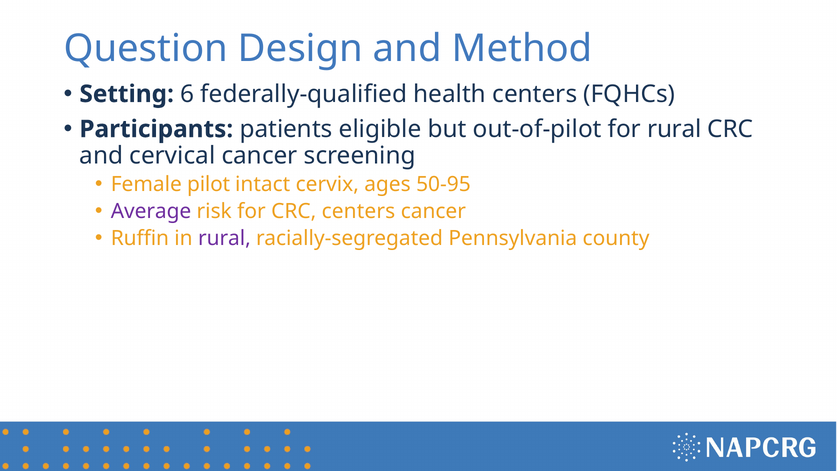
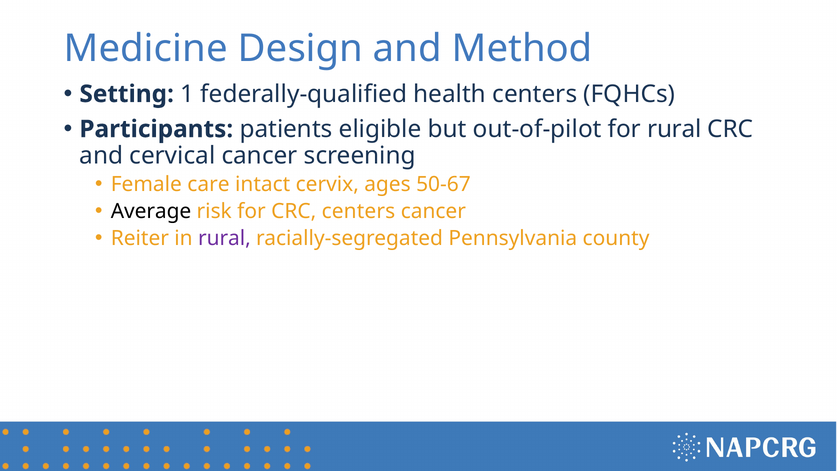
Question: Question -> Medicine
6: 6 -> 1
pilot: pilot -> care
50-95: 50-95 -> 50-67
Average colour: purple -> black
Ruffin: Ruffin -> Reiter
